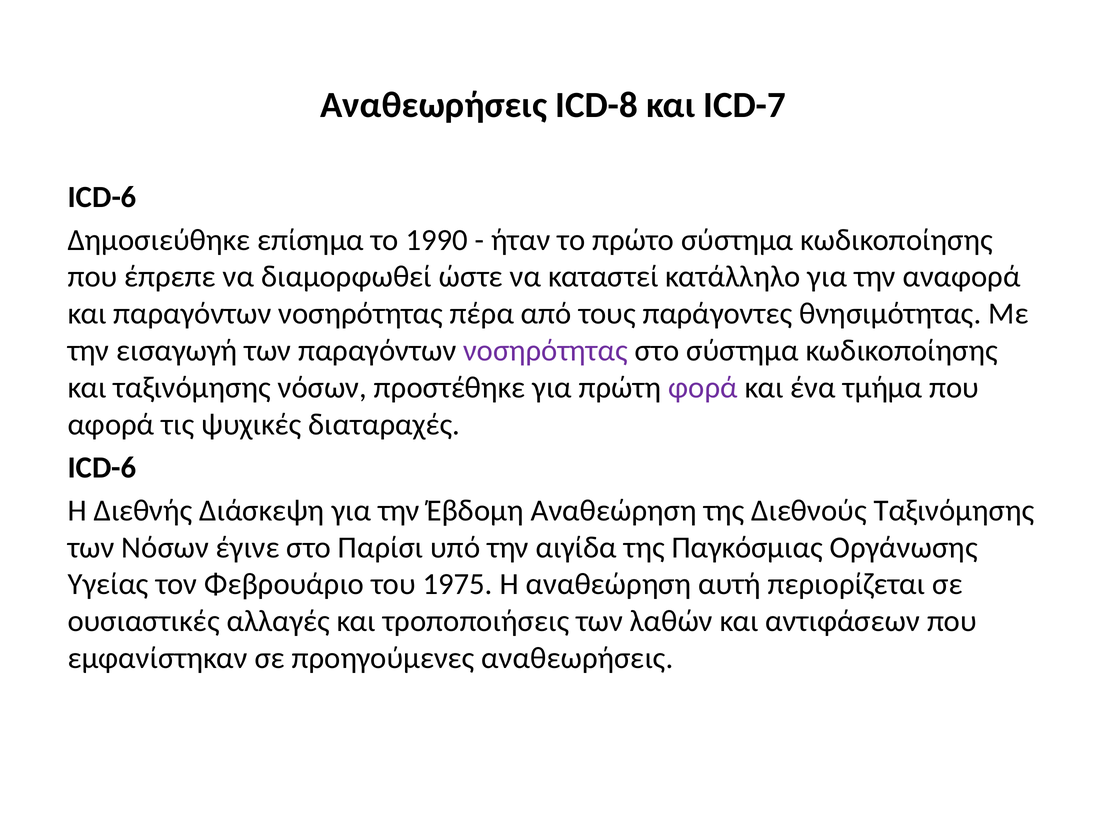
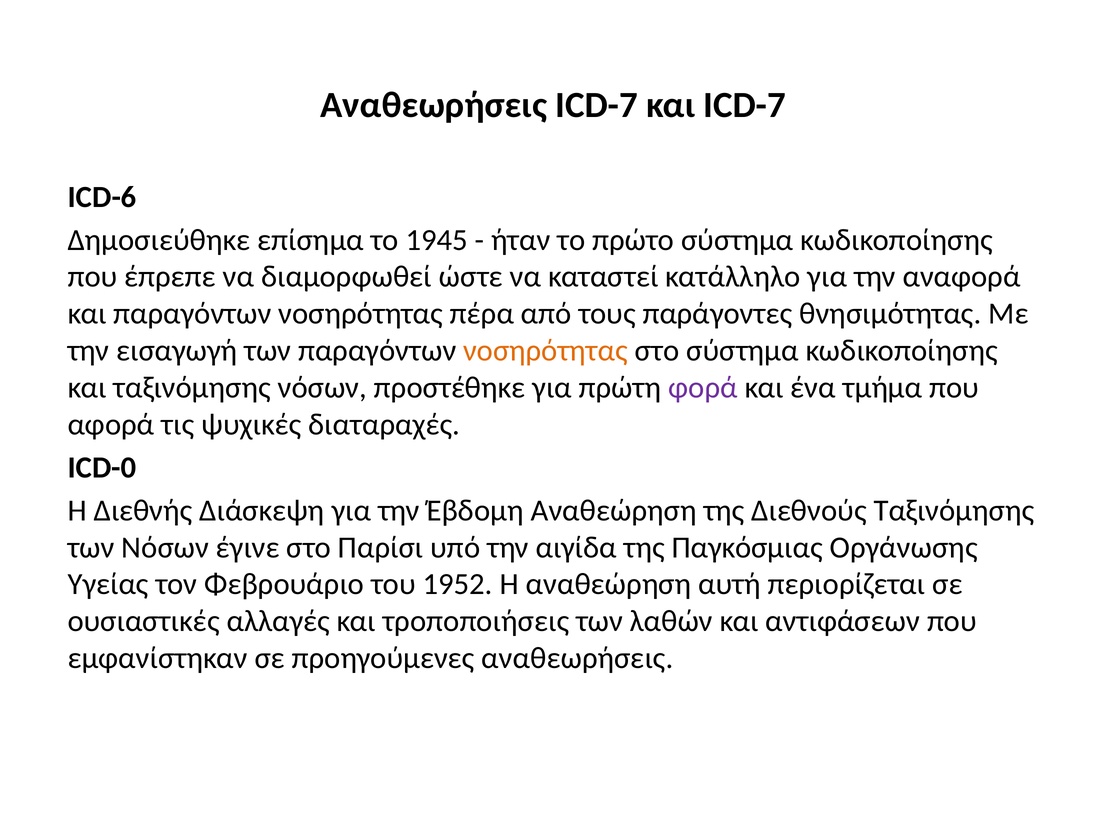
Αναθεωρήσεις ICD-8: ICD-8 -> ICD-7
1990: 1990 -> 1945
νοσηρότητας at (546, 351) colour: purple -> orange
ICD-6 at (102, 468): ICD-6 -> ICD-0
1975: 1975 -> 1952
